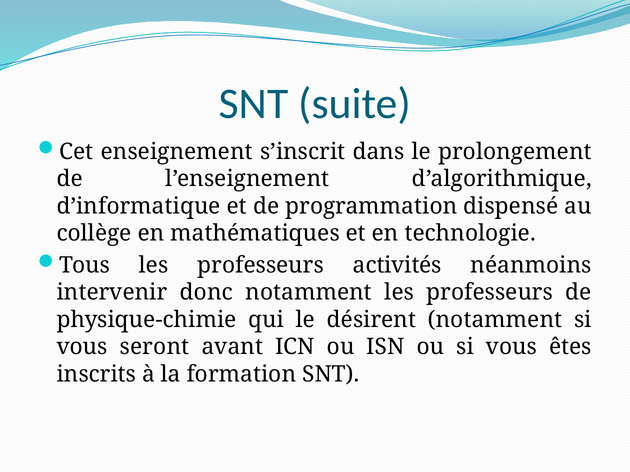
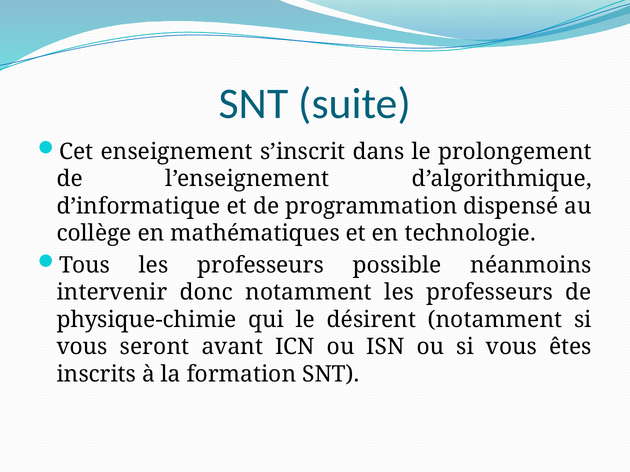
activités: activités -> possible
